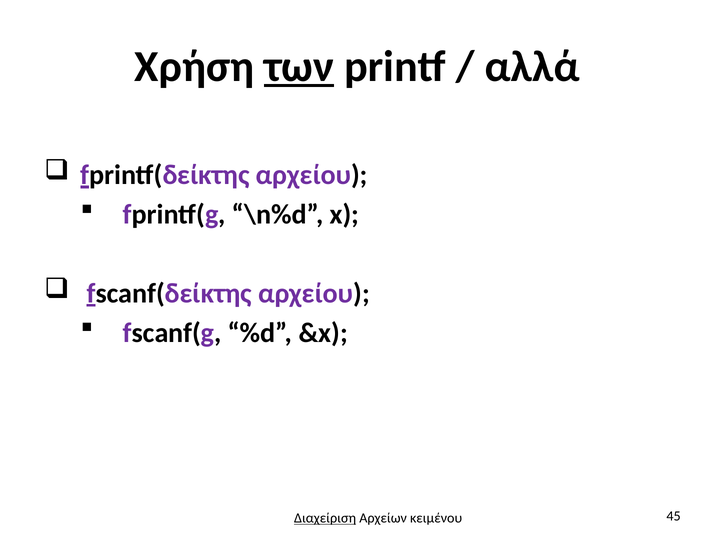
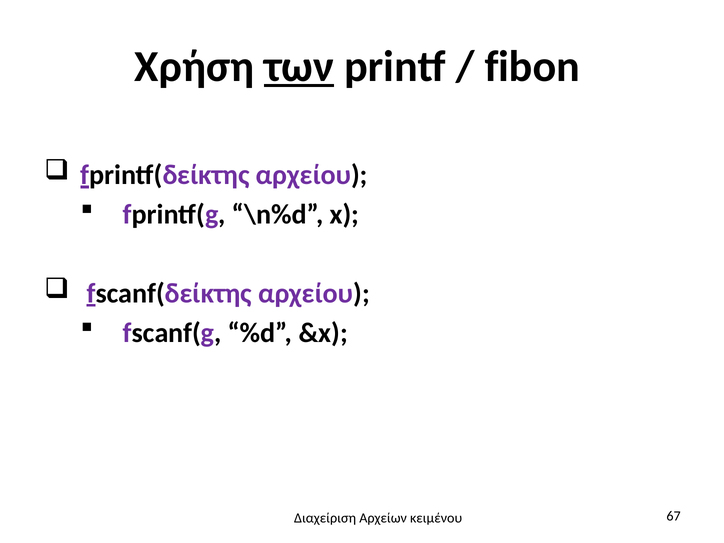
αλλά: αλλά -> fibon
Διαχείριση underline: present -> none
45: 45 -> 67
